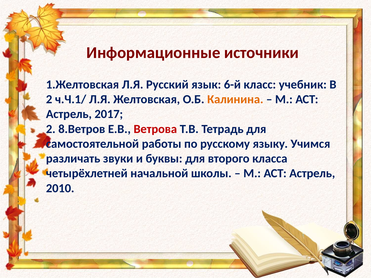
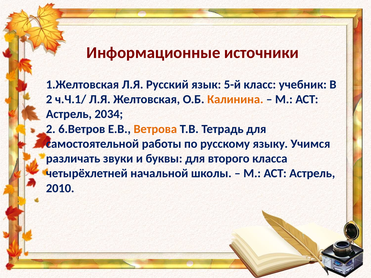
6-й: 6-й -> 5-й
2017: 2017 -> 2034
8.Ветров: 8.Ветров -> 6.Ветров
Ветрова colour: red -> orange
